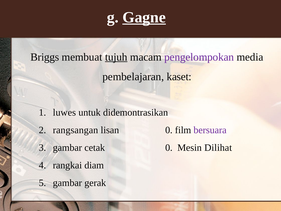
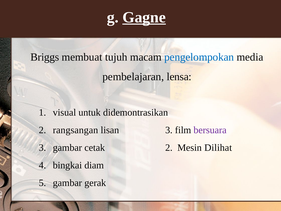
tujuh underline: present -> none
pengelompokan colour: purple -> blue
kaset: kaset -> lensa
luwes: luwes -> visual
lisan 0: 0 -> 3
cetak 0: 0 -> 2
rangkai: rangkai -> bingkai
